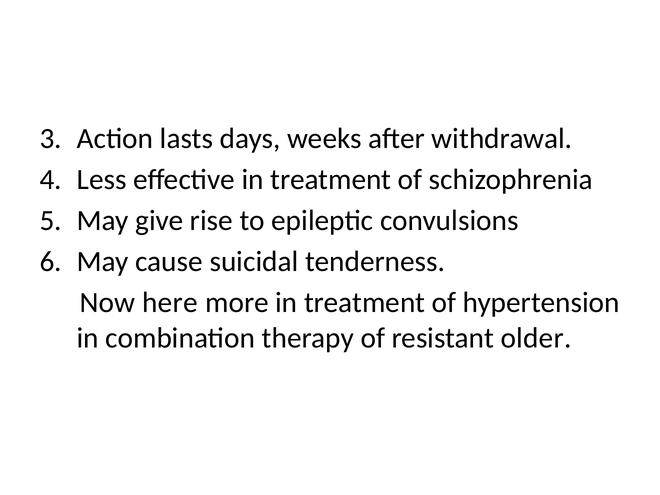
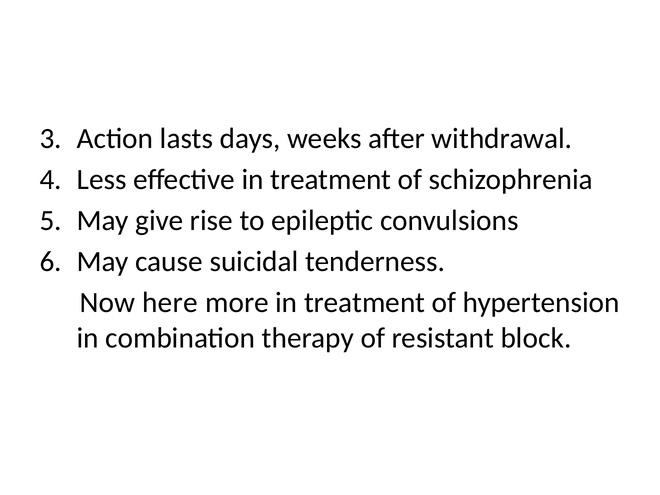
older: older -> block
